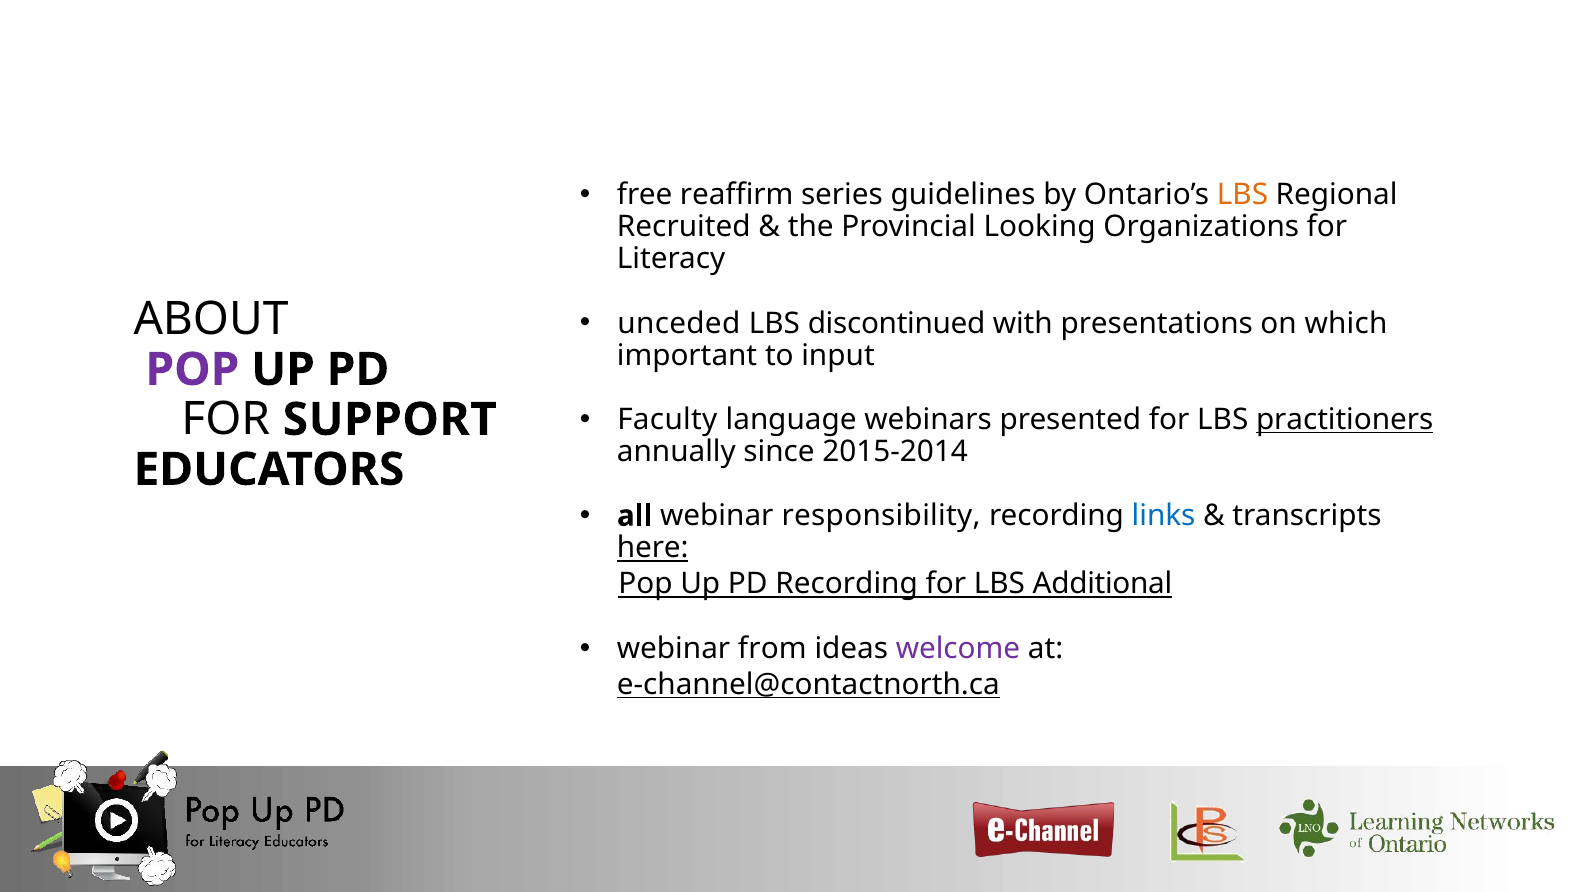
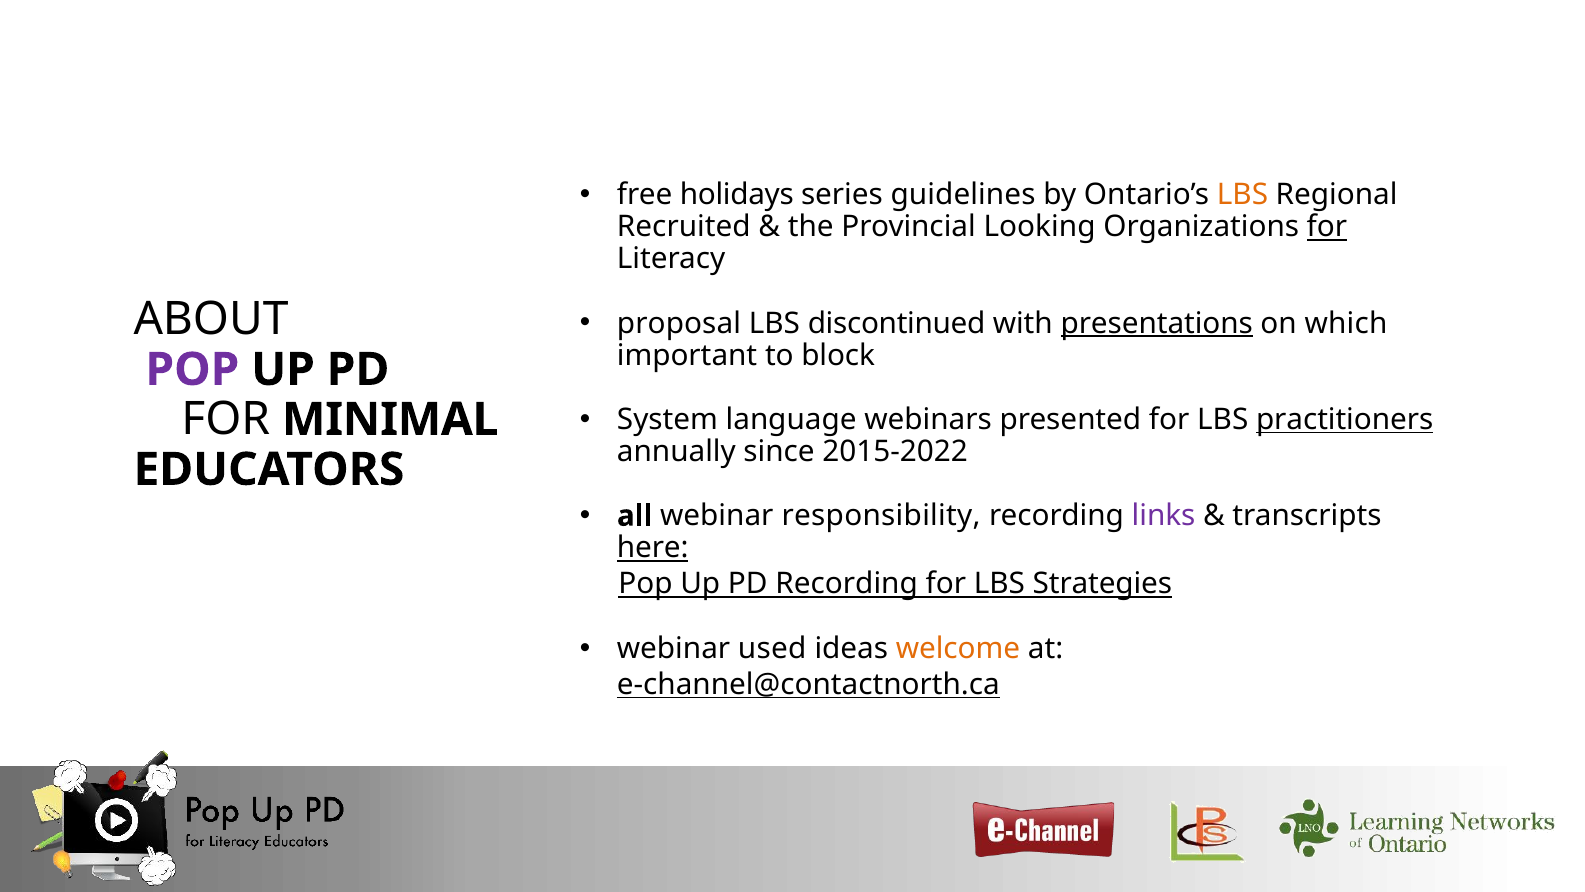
reaffirm: reaffirm -> holidays
for at (1327, 227) underline: none -> present
unceded: unceded -> proposal
presentations underline: none -> present
input: input -> block
Faculty: Faculty -> System
SUPPORT: SUPPORT -> MINIMAL
2015-2014: 2015-2014 -> 2015-2022
links colour: blue -> purple
Additional: Additional -> Strategies
from: from -> used
welcome colour: purple -> orange
